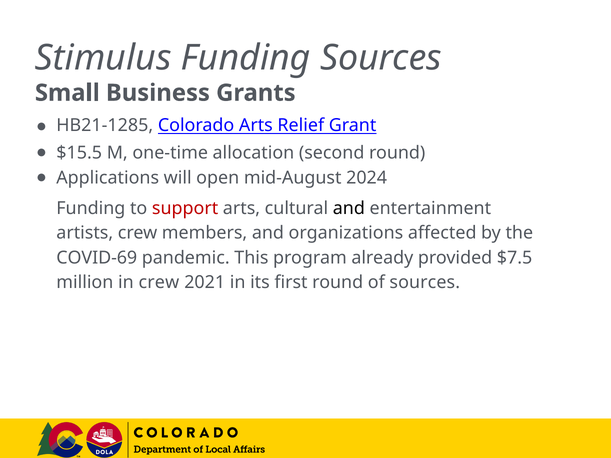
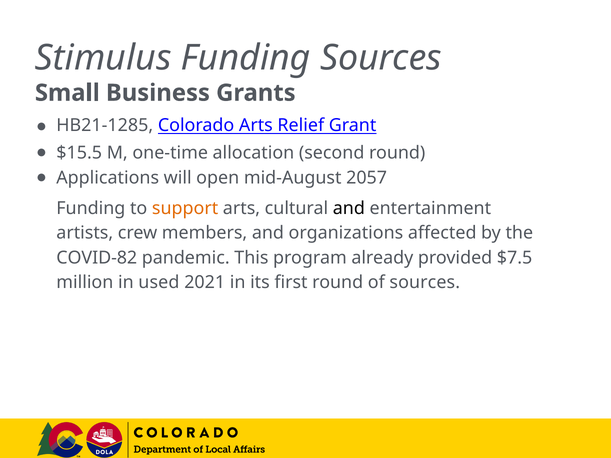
2024: 2024 -> 2057
support colour: red -> orange
COVID-69: COVID-69 -> COVID-82
in crew: crew -> used
